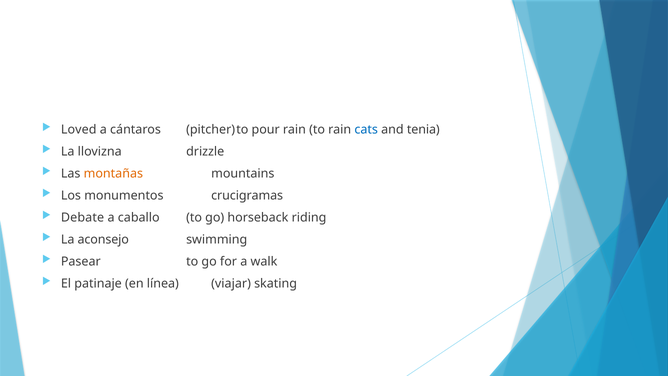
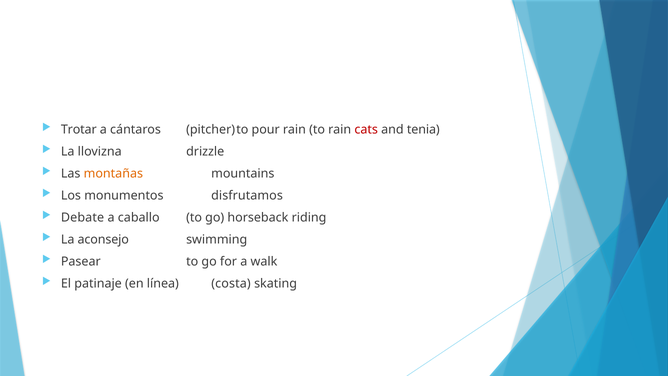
Loved: Loved -> Trotar
cats colour: blue -> red
crucigramas: crucigramas -> disfrutamos
viajar: viajar -> costa
